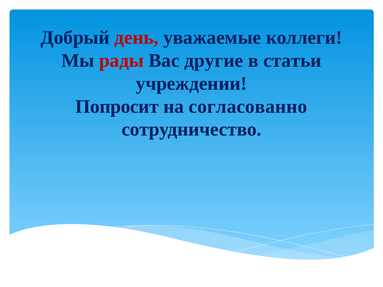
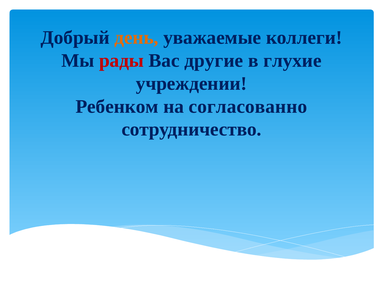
день colour: red -> orange
статьи: статьи -> глухие
Попросит: Попросит -> Ребенком
